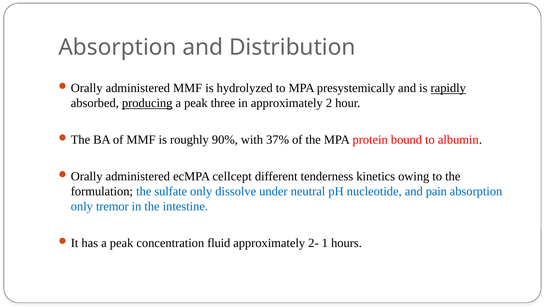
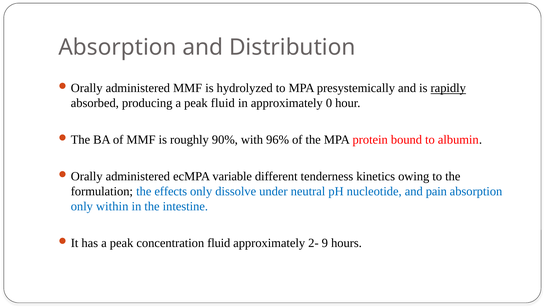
producing underline: present -> none
peak three: three -> fluid
2: 2 -> 0
37%: 37% -> 96%
cellcept: cellcept -> variable
sulfate: sulfate -> effects
tremor: tremor -> within
1: 1 -> 9
